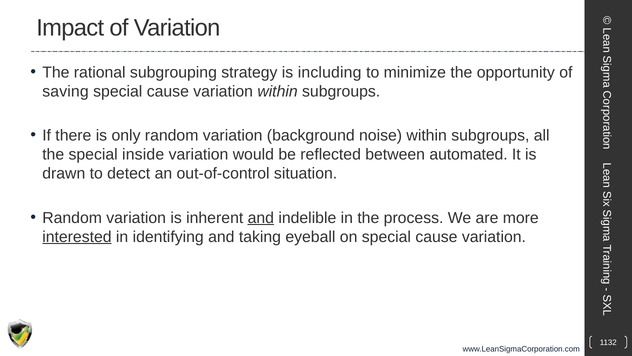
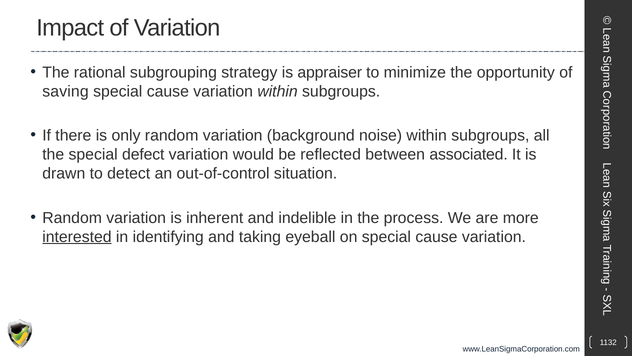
including: including -> appraiser
inside: inside -> defect
automated: automated -> associated
and at (261, 218) underline: present -> none
